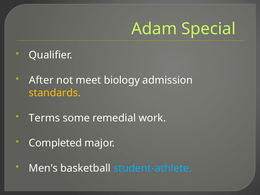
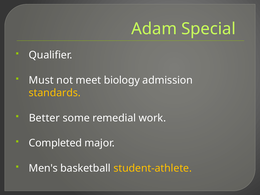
After: After -> Must
Terms: Terms -> Better
student-athlete colour: light blue -> yellow
